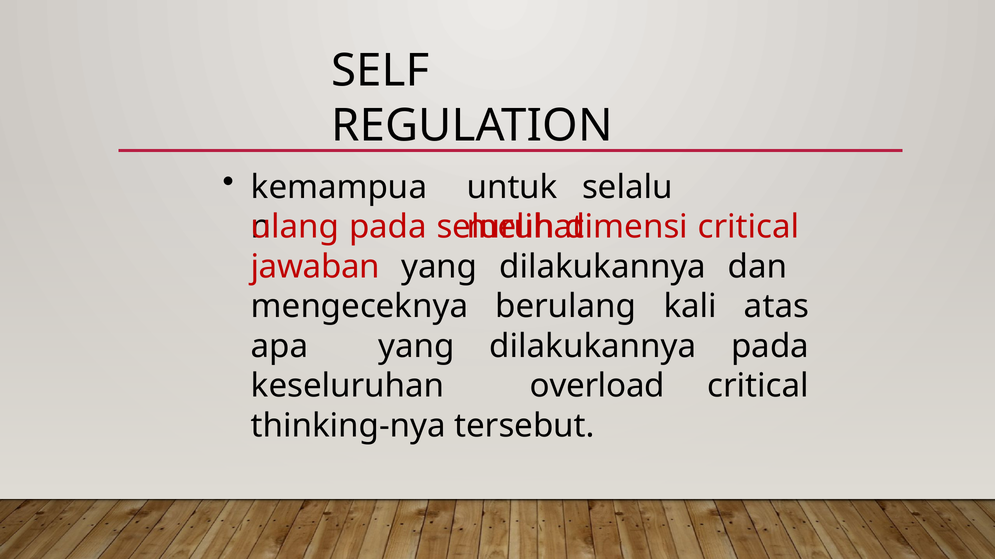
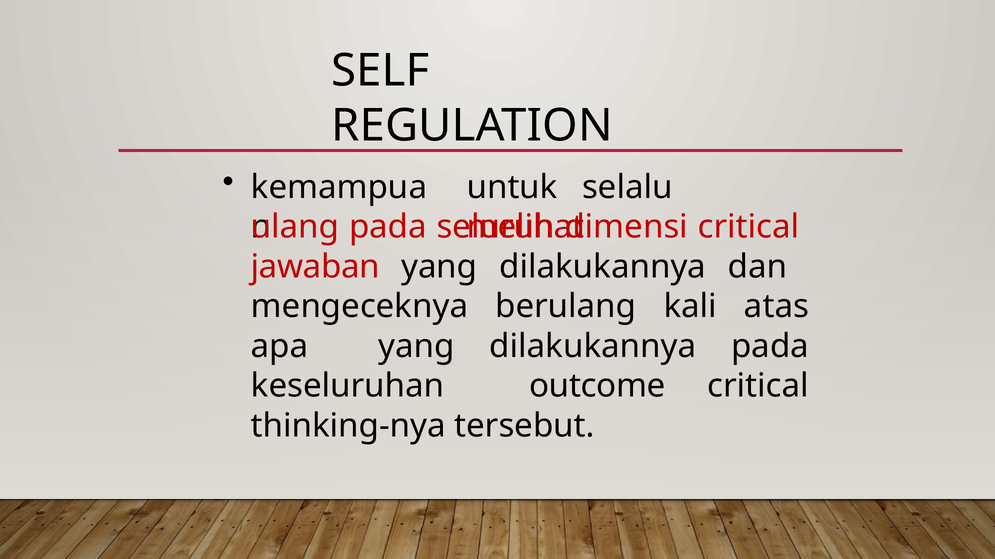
overload: overload -> outcome
